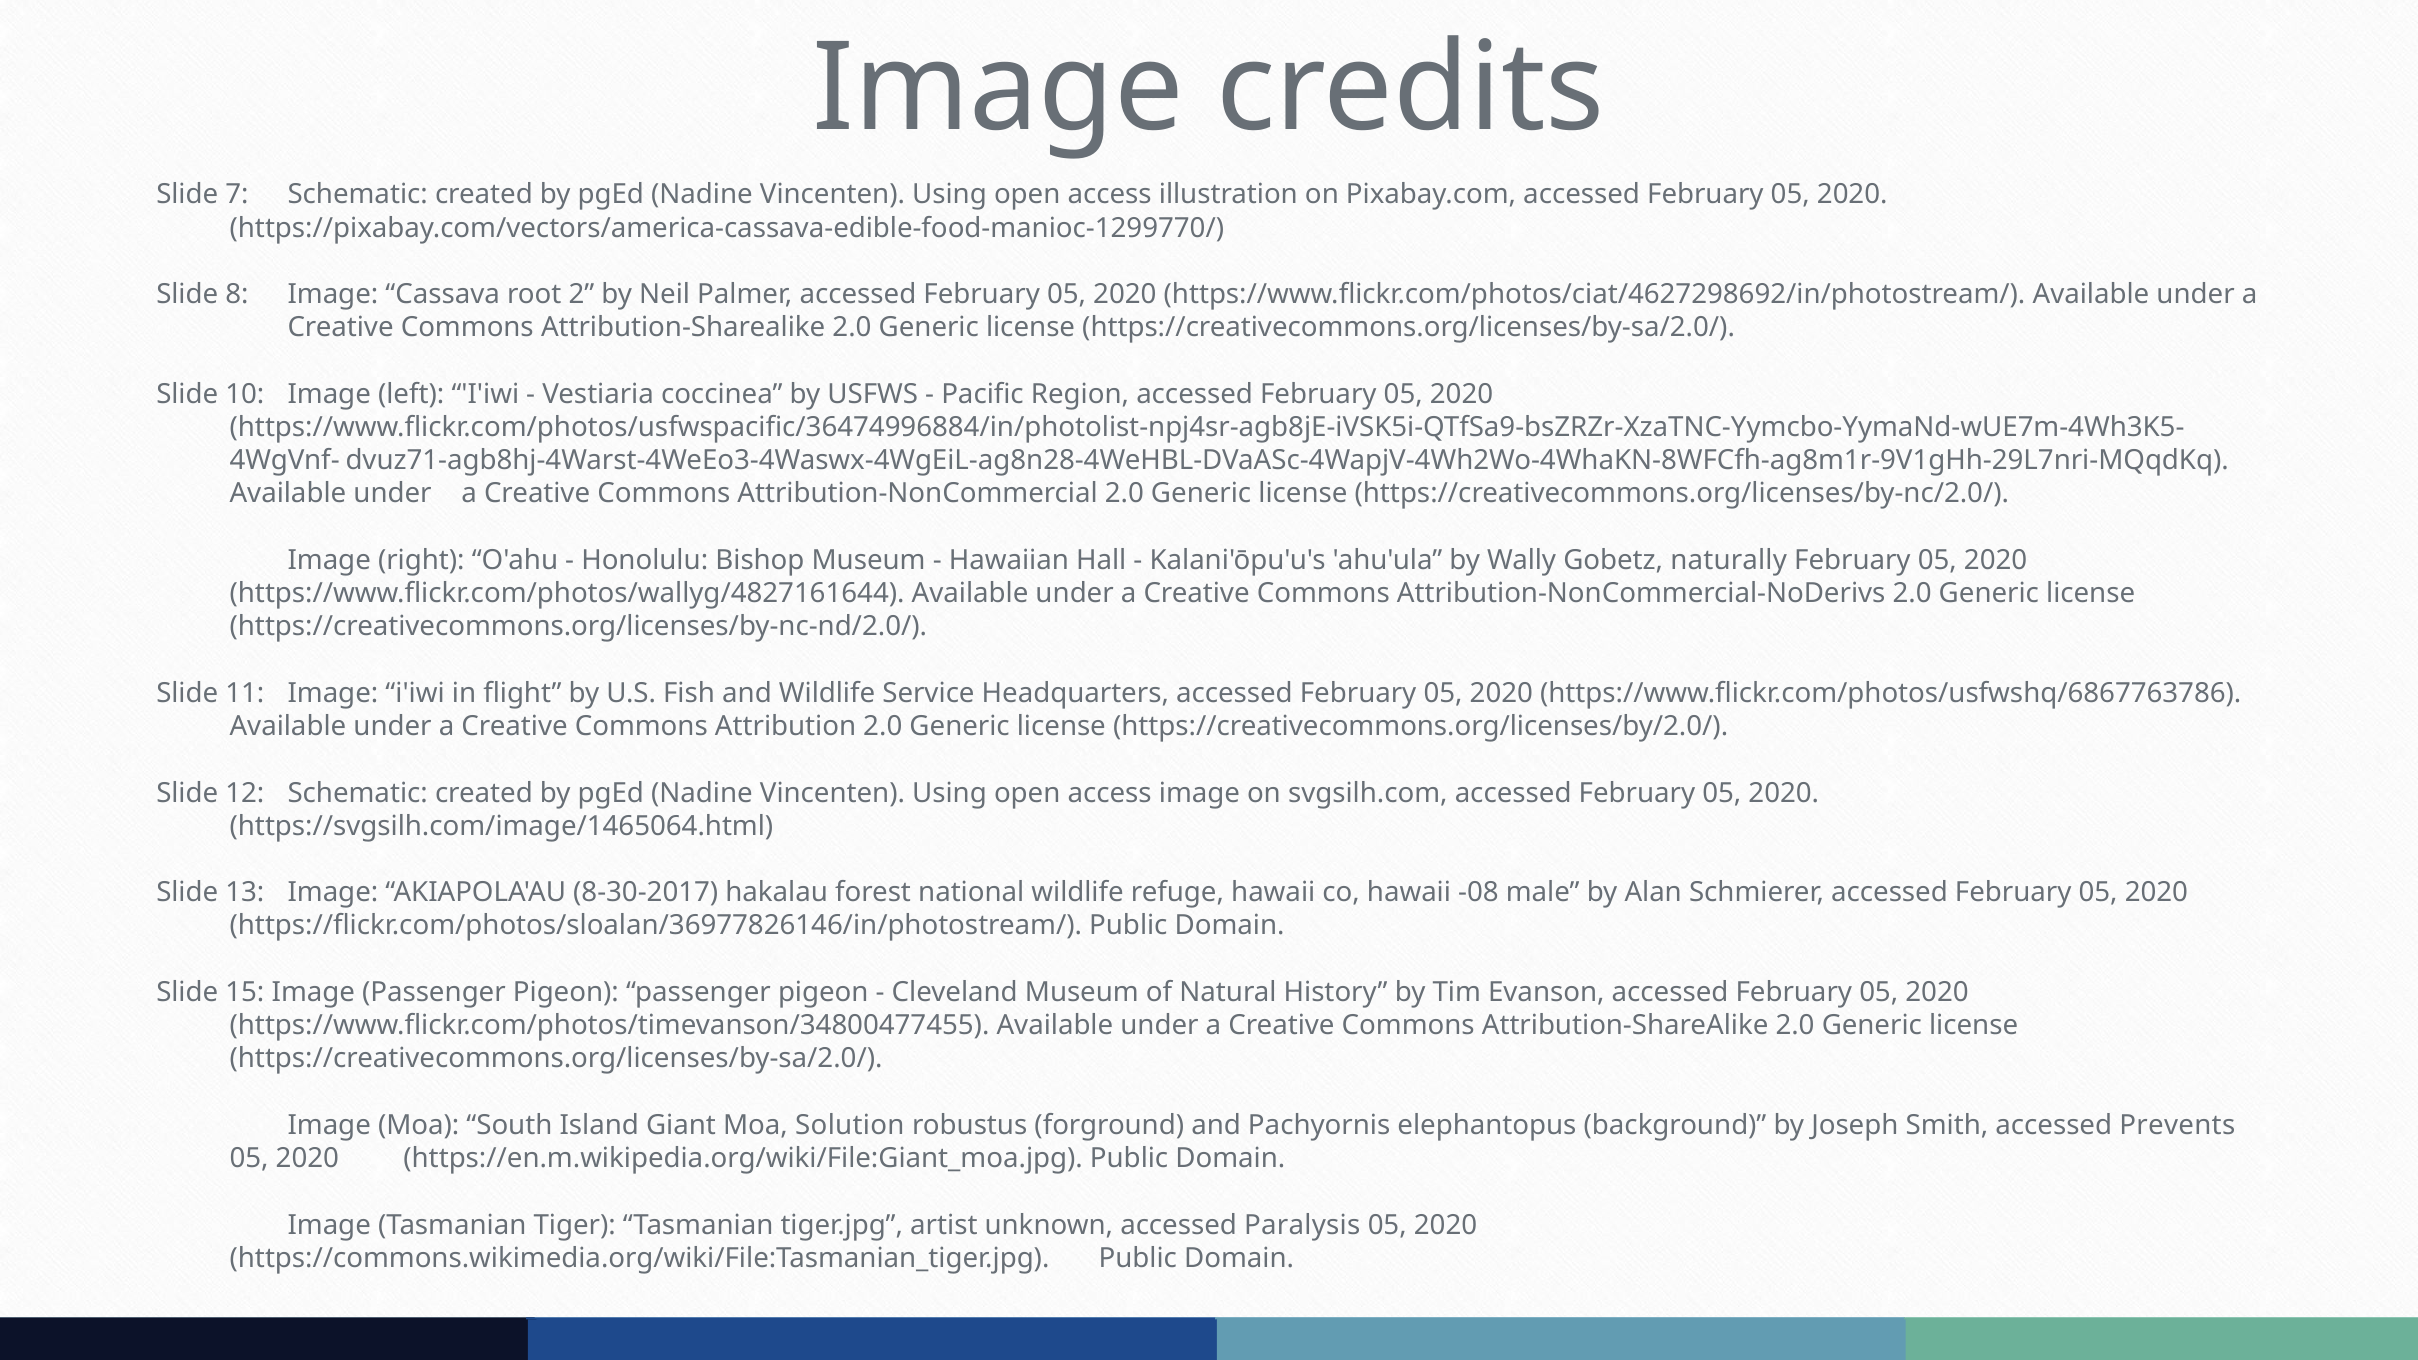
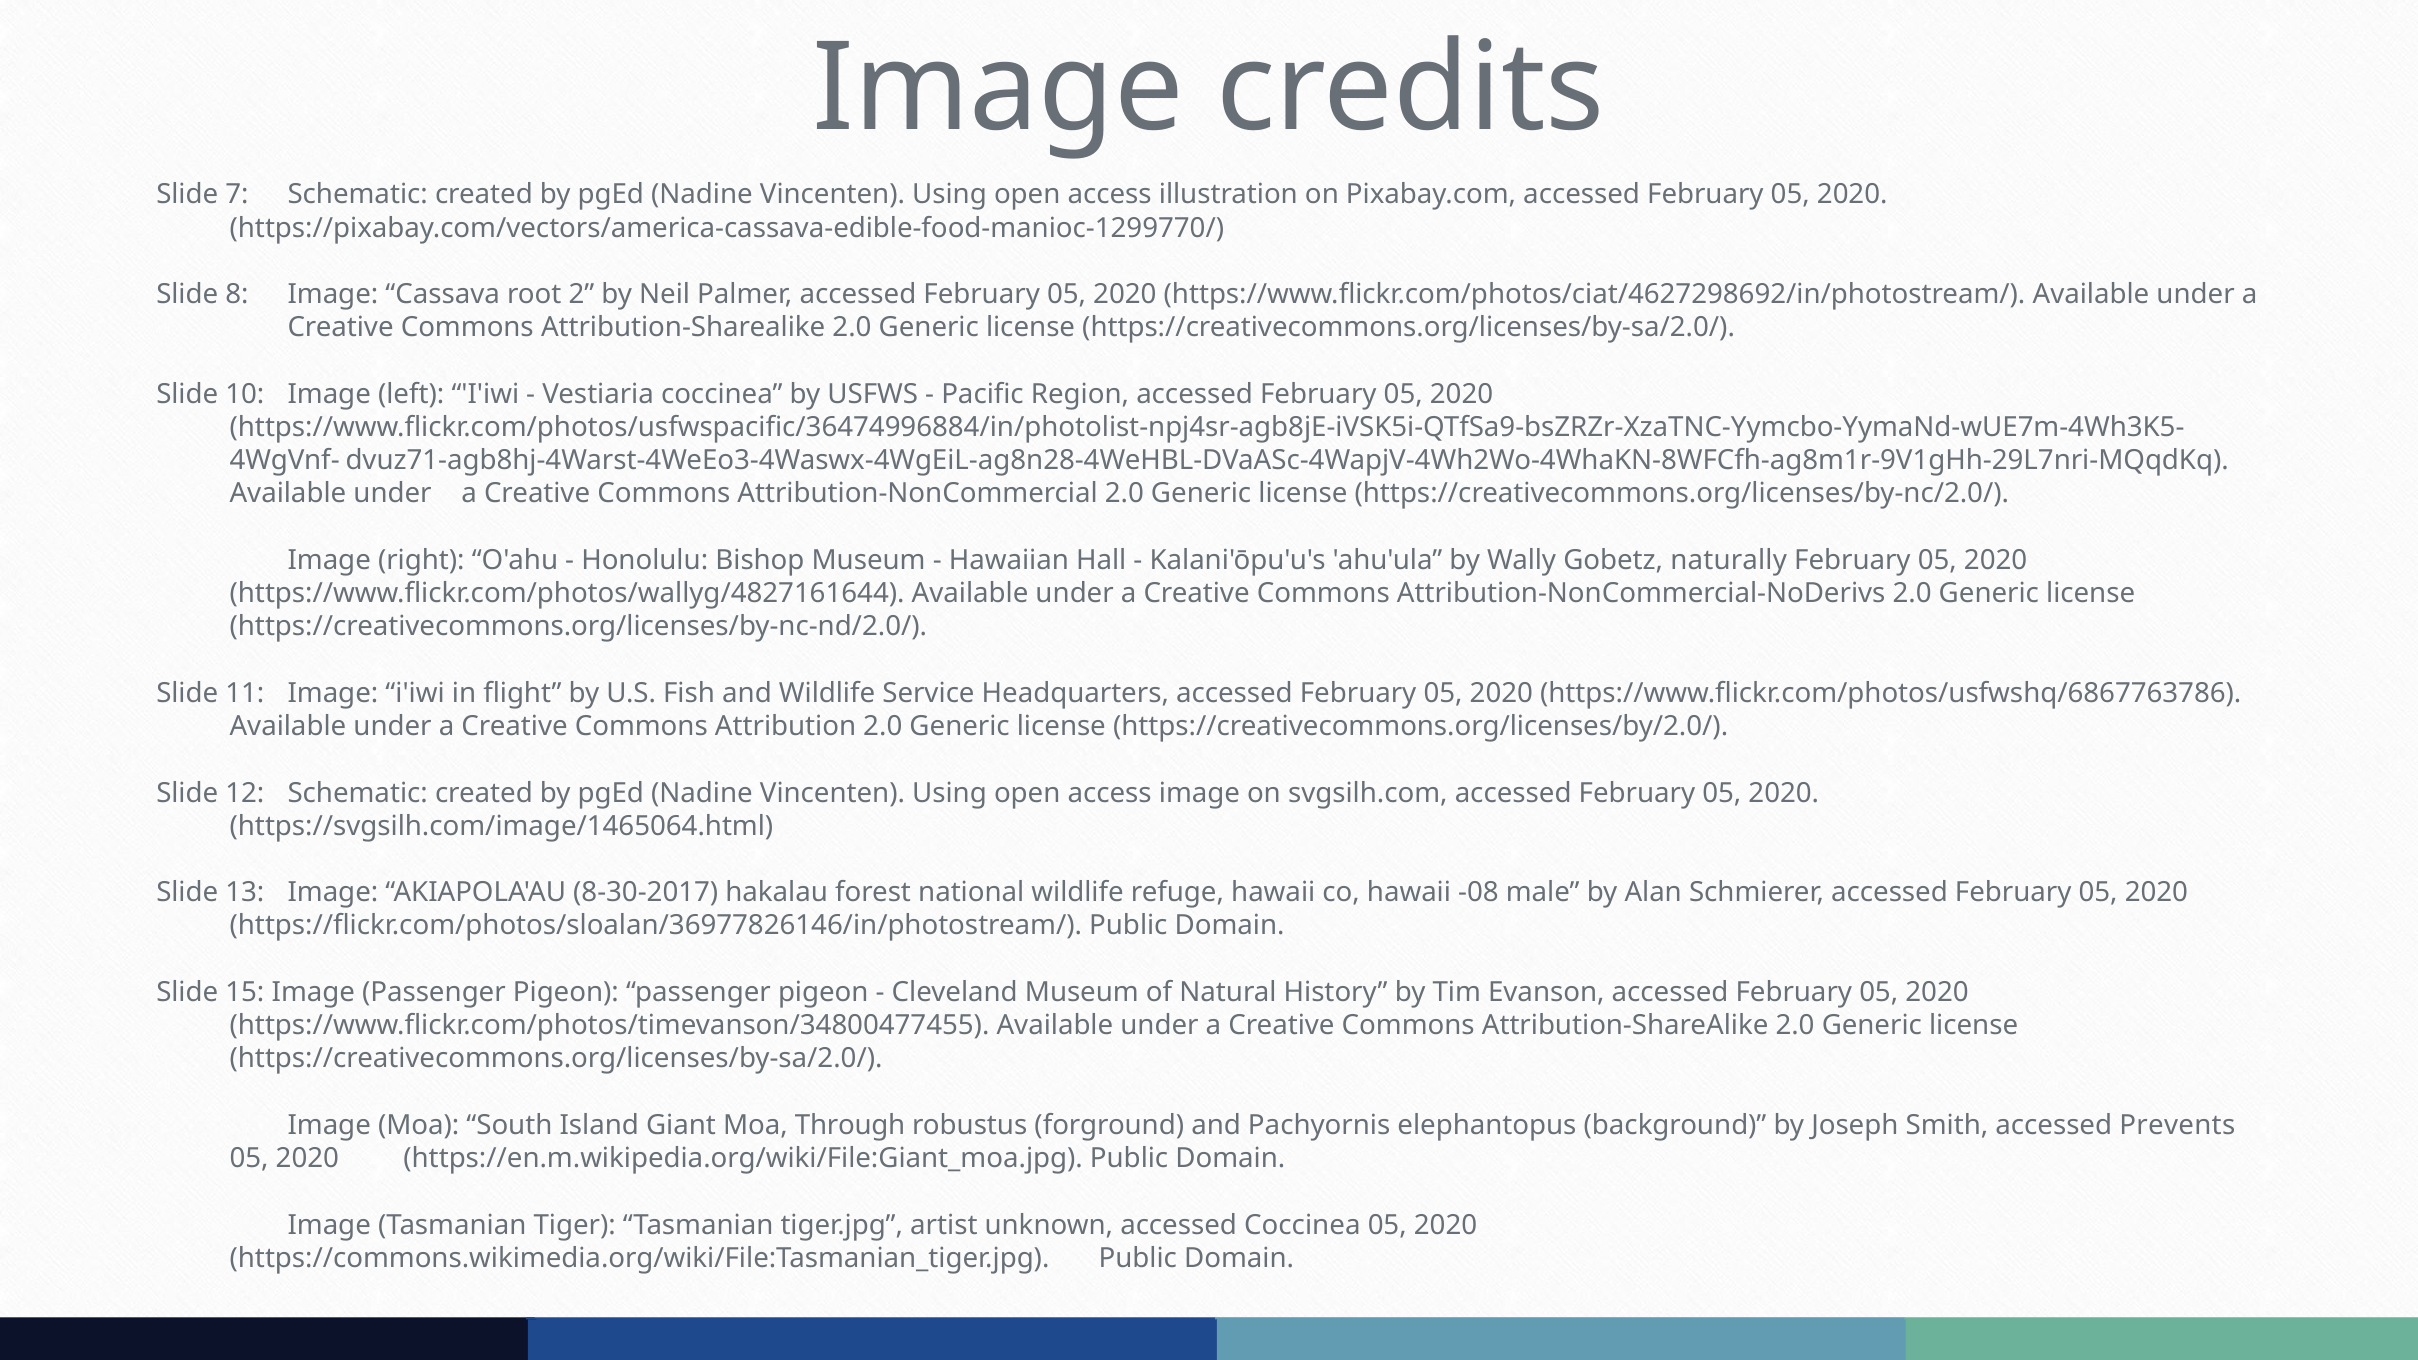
Solution: Solution -> Through
accessed Paralysis: Paralysis -> Coccinea
